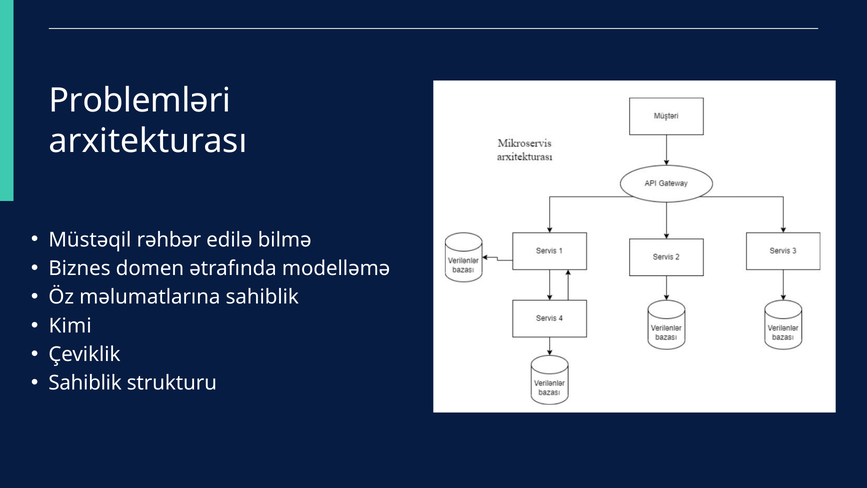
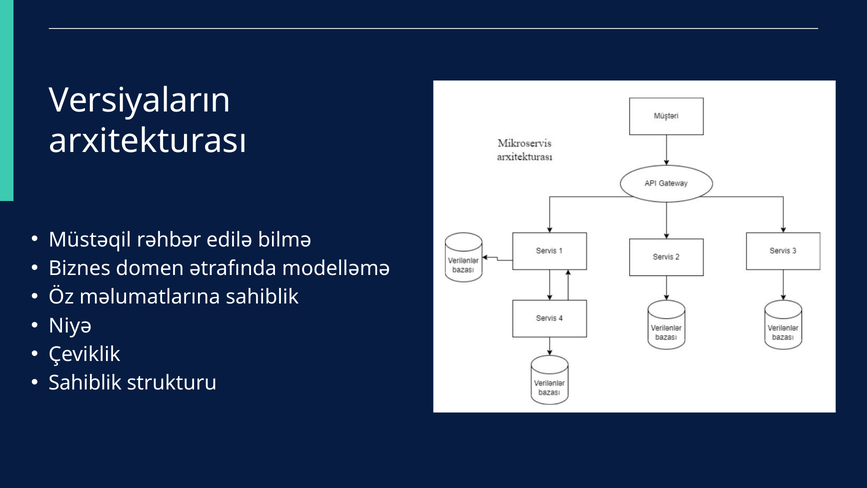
Problemləri: Problemləri -> Versiyaların
Kimi: Kimi -> Niyə
